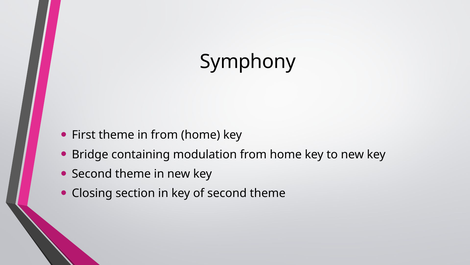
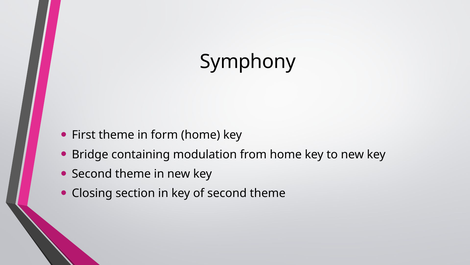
in from: from -> form
